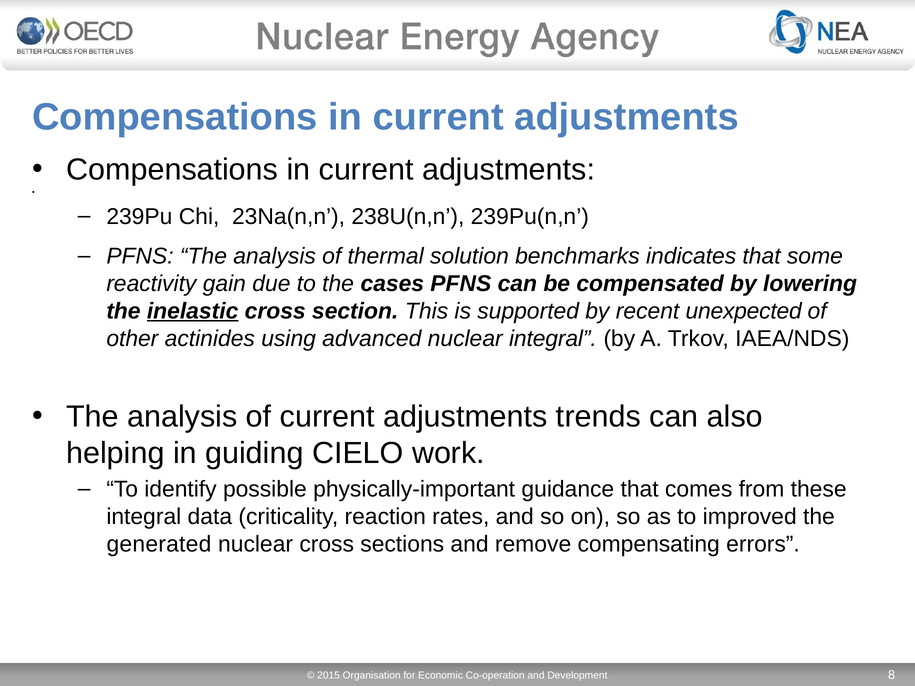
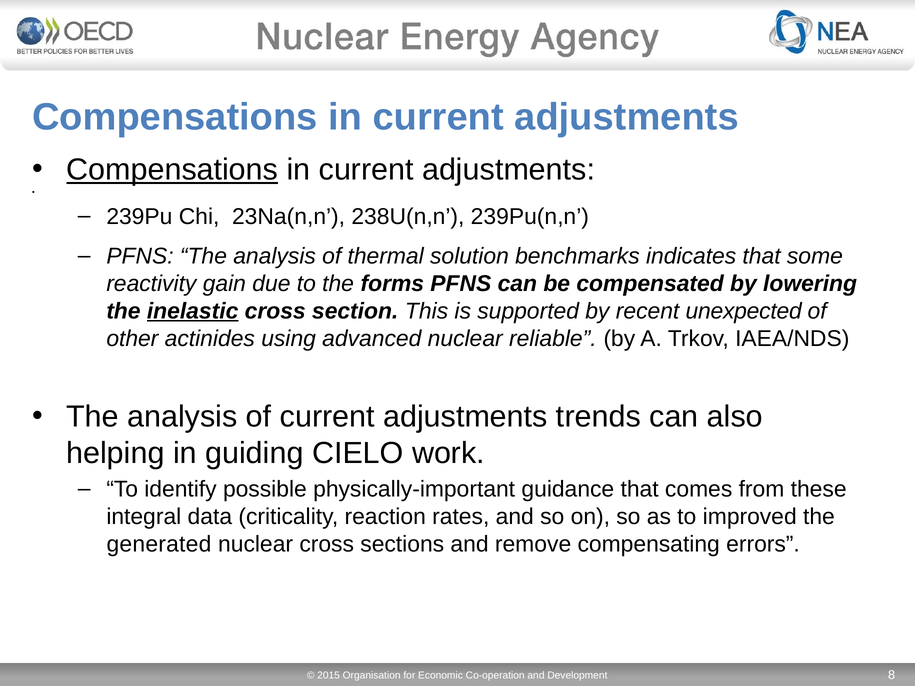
Compensations at (172, 170) underline: none -> present
cases: cases -> forms
nuclear integral: integral -> reliable
